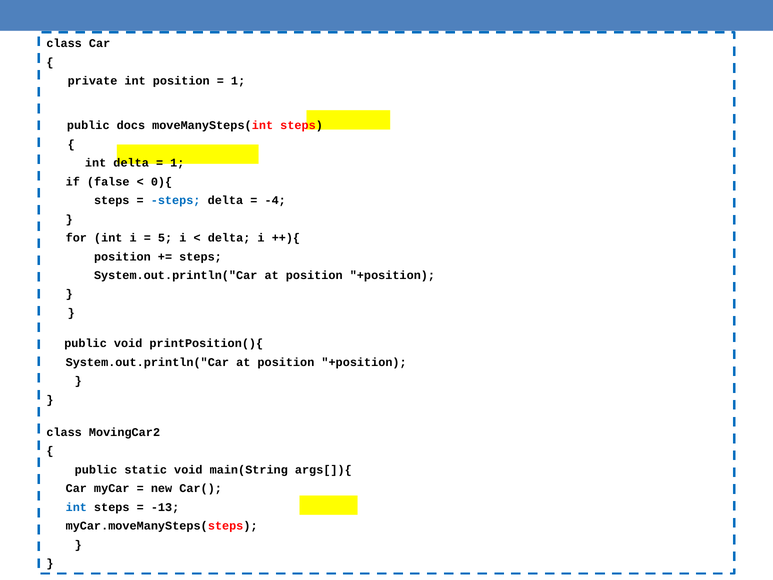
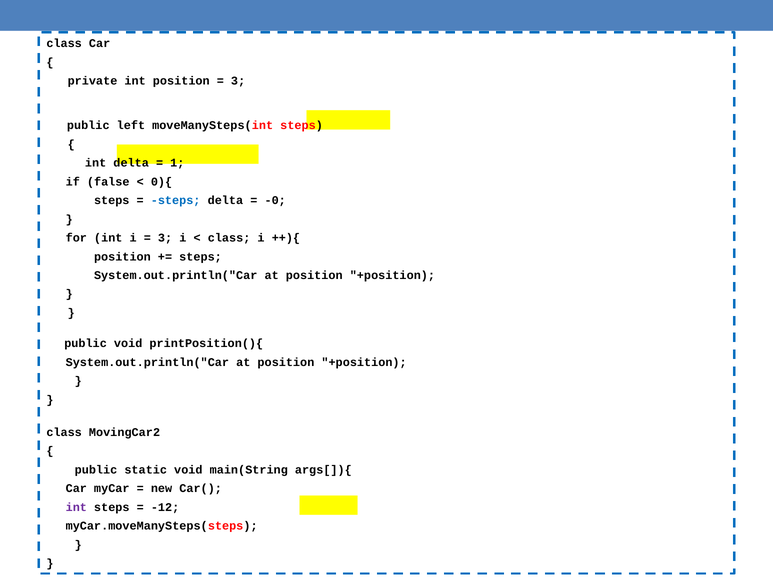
1 at (238, 81): 1 -> 3
docs: docs -> left
-4: -4 -> -0
5 at (165, 238): 5 -> 3
delta at (229, 238): delta -> class
int at (76, 507) colour: blue -> purple
-13: -13 -> -12
